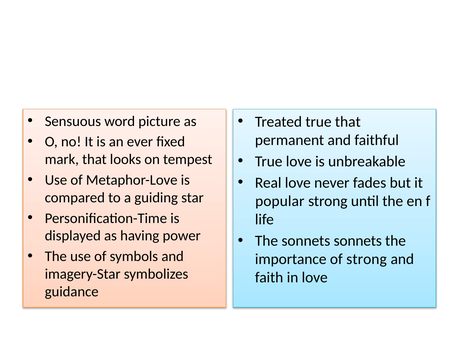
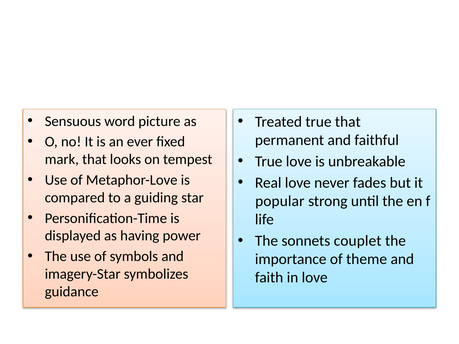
sonnets sonnets: sonnets -> couplet
of strong: strong -> theme
